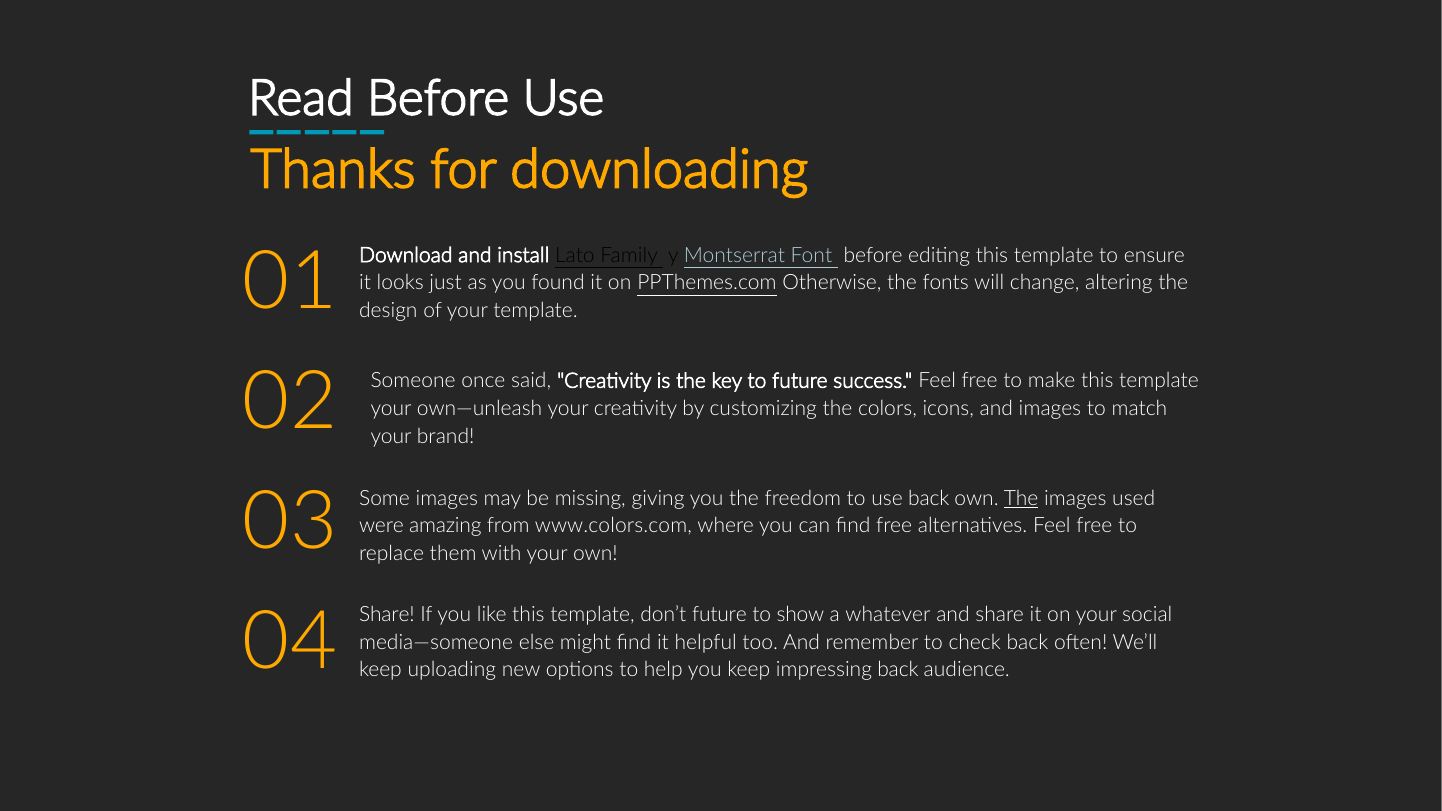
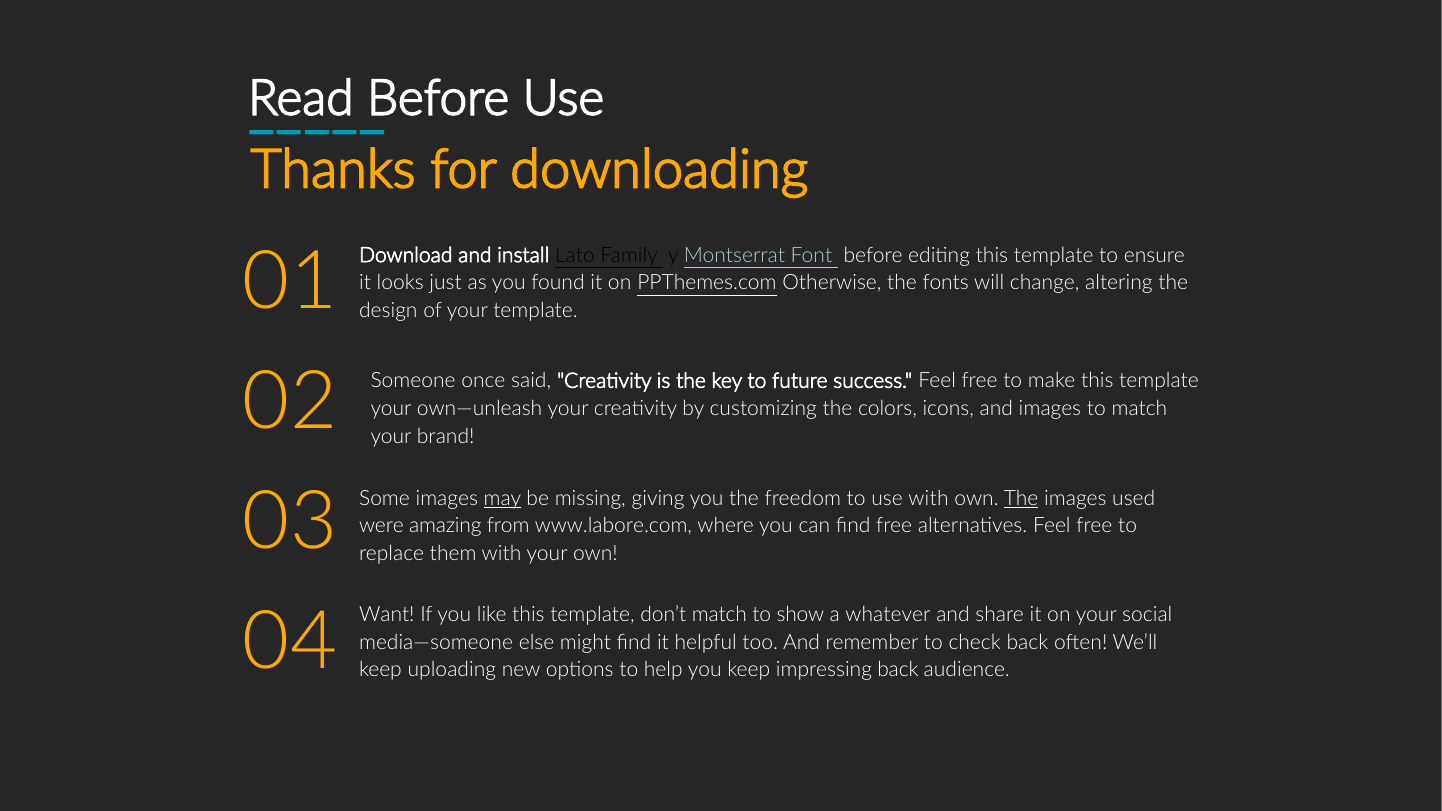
may underline: none -> present
use back: back -> with
www.colors.com: www.colors.com -> www.labore.com
Share at (387, 615): Share -> Want
don’t future: future -> match
